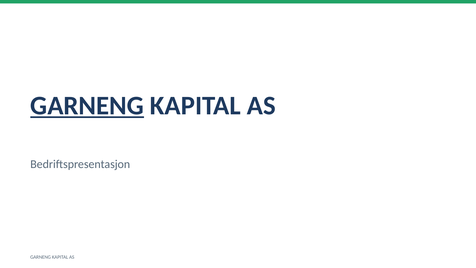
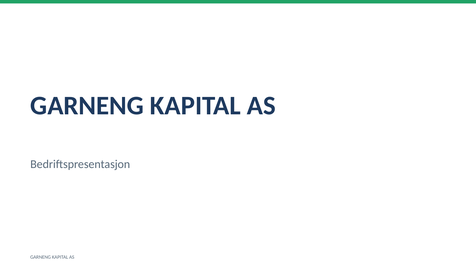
GARNENG at (87, 106) underline: present -> none
